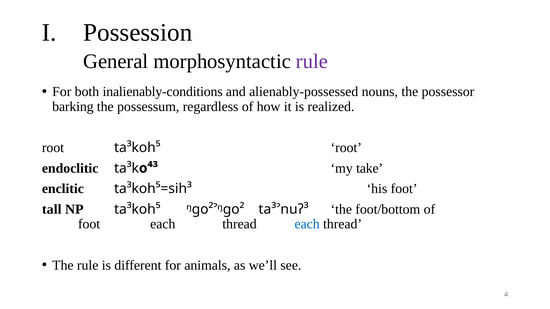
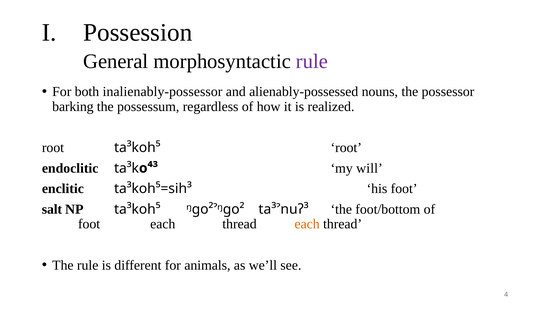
inalienably-conditions: inalienably-conditions -> inalienably-possessor
take: take -> will
tall: tall -> salt
each at (307, 224) colour: blue -> orange
